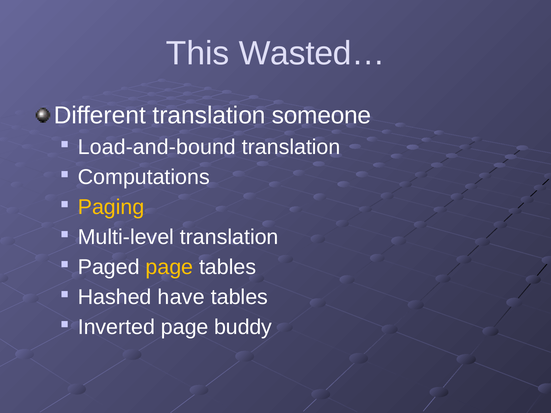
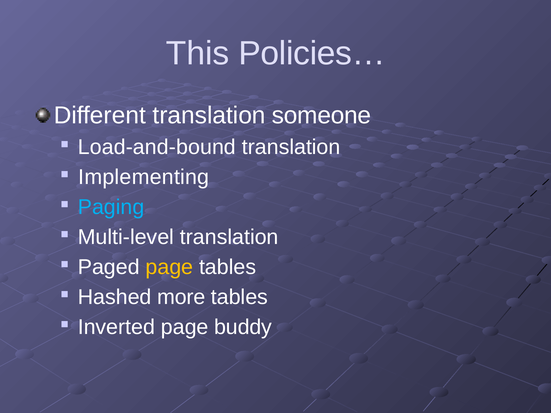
Wasted…: Wasted… -> Policies…
Computations: Computations -> Implementing
Paging colour: yellow -> light blue
have: have -> more
